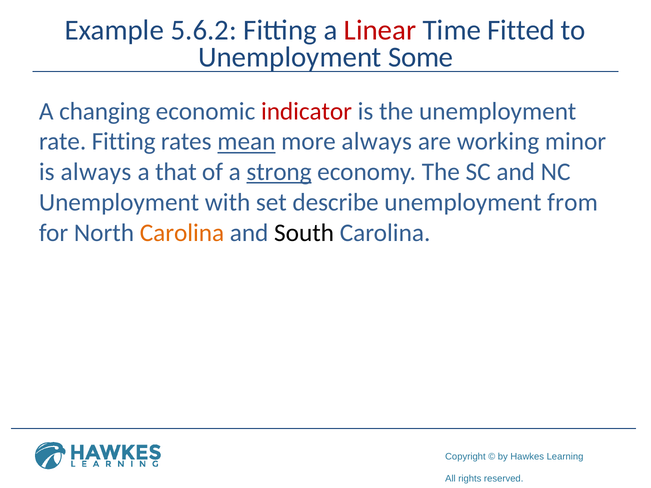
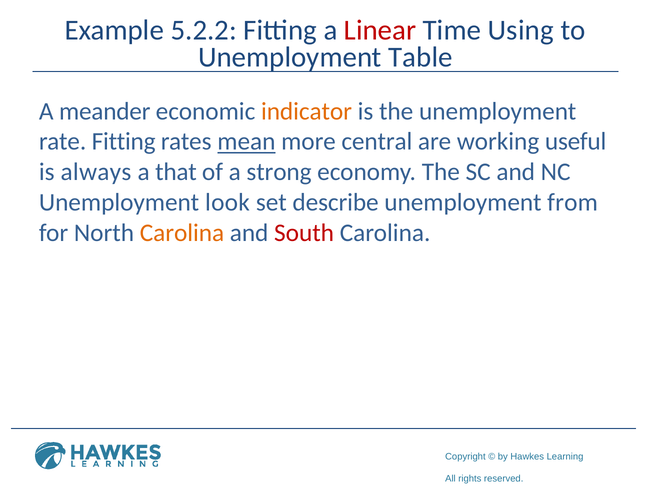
5.6.2: 5.6.2 -> 5.2.2
Fitted: Fitted -> Using
Some: Some -> Table
changing: changing -> meander
indicator colour: red -> orange
more always: always -> central
minor: minor -> useful
strong underline: present -> none
with: with -> look
South colour: black -> red
